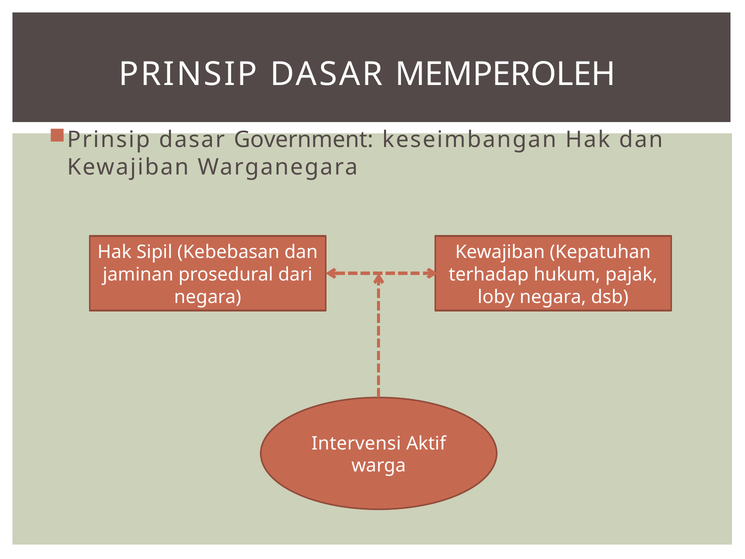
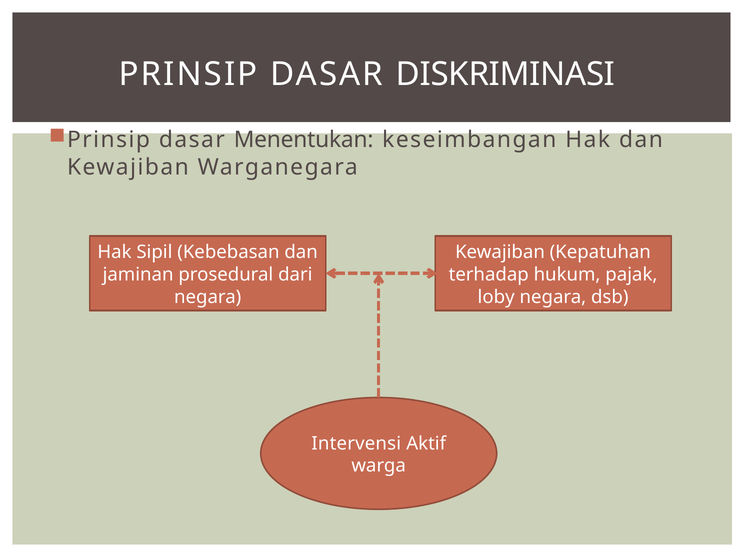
MEMPEROLEH: MEMPEROLEH -> DISKRIMINASI
Government: Government -> Menentukan
